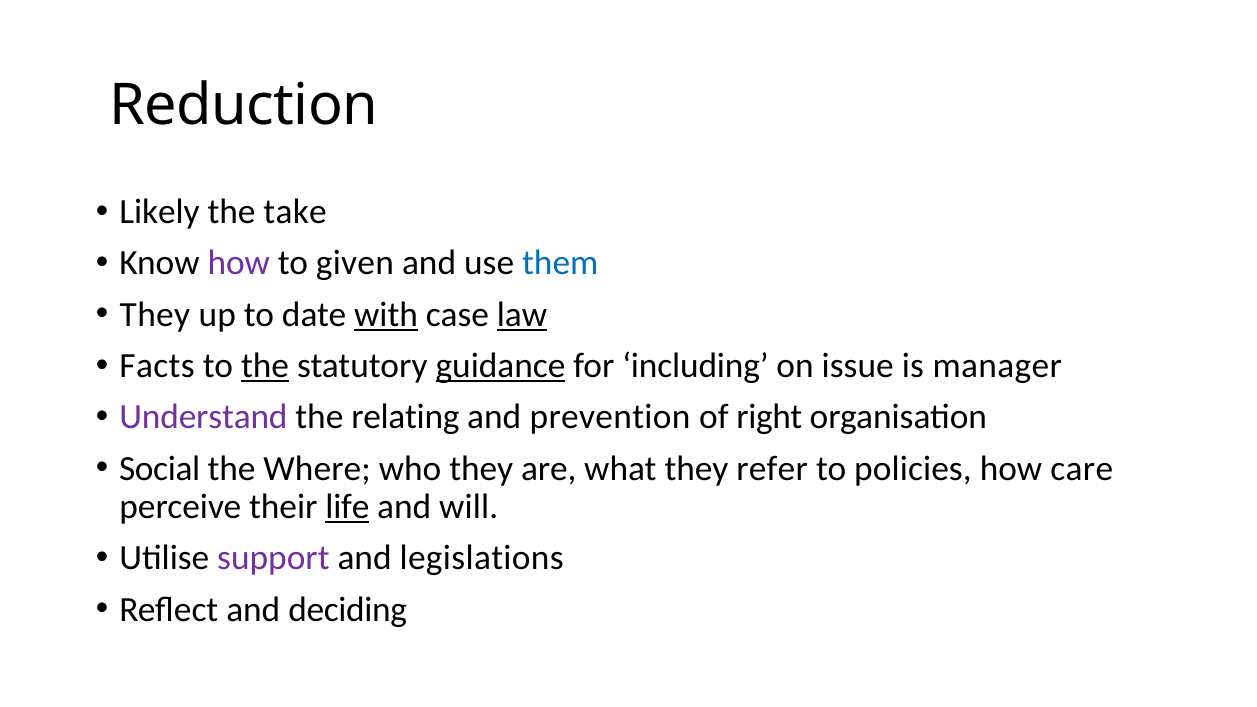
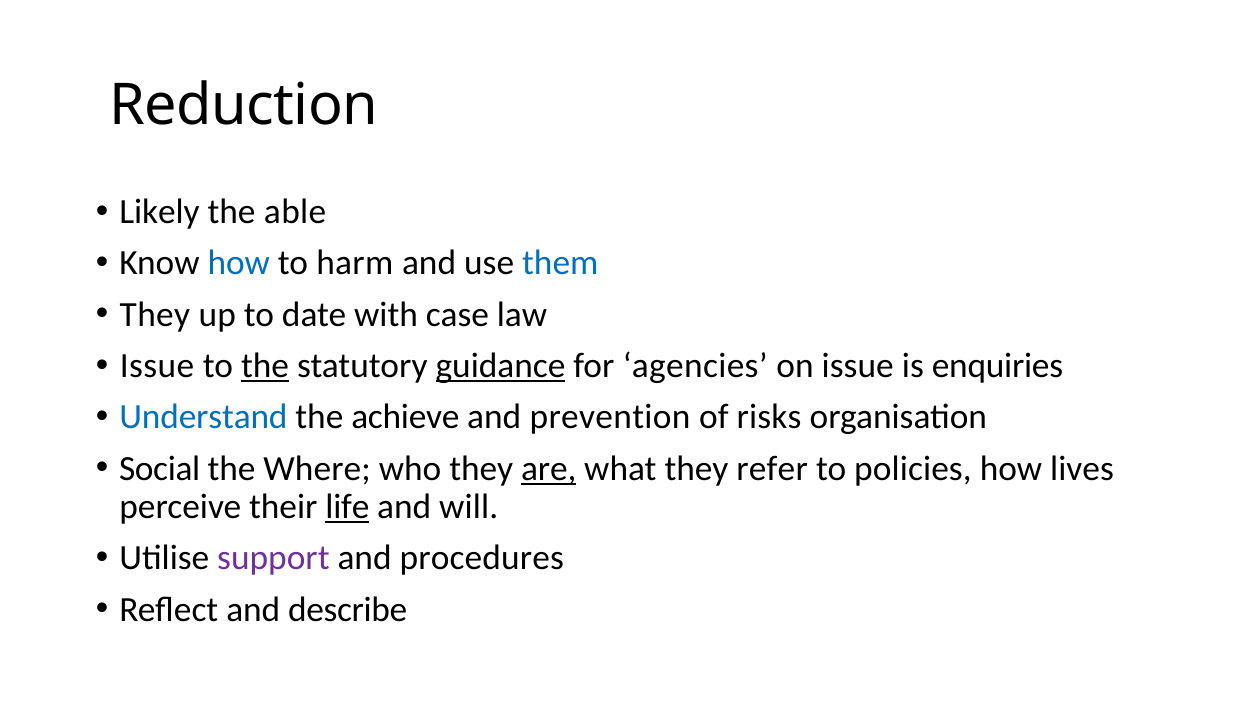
take: take -> able
how at (239, 263) colour: purple -> blue
given: given -> harm
with underline: present -> none
law underline: present -> none
Facts at (157, 366): Facts -> Issue
including: including -> agencies
manager: manager -> enquiries
Understand colour: purple -> blue
relating: relating -> achieve
right: right -> risks
are underline: none -> present
care: care -> lives
legislations: legislations -> procedures
deciding: deciding -> describe
